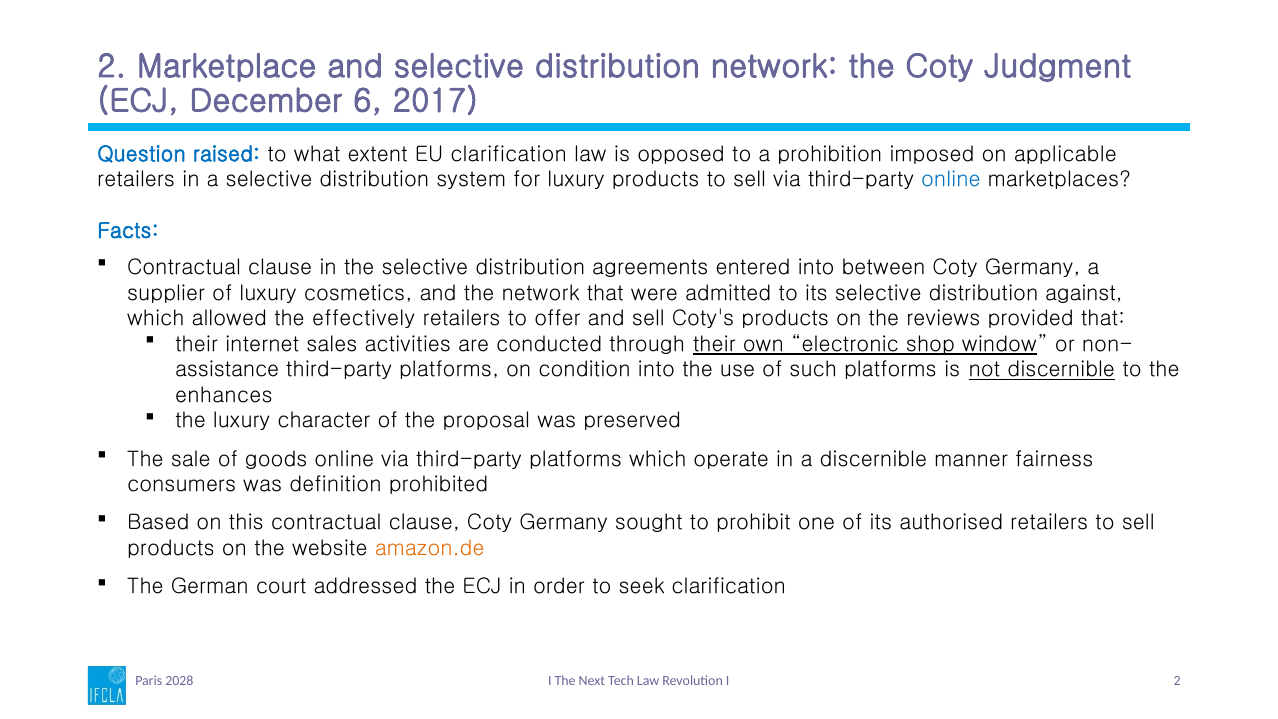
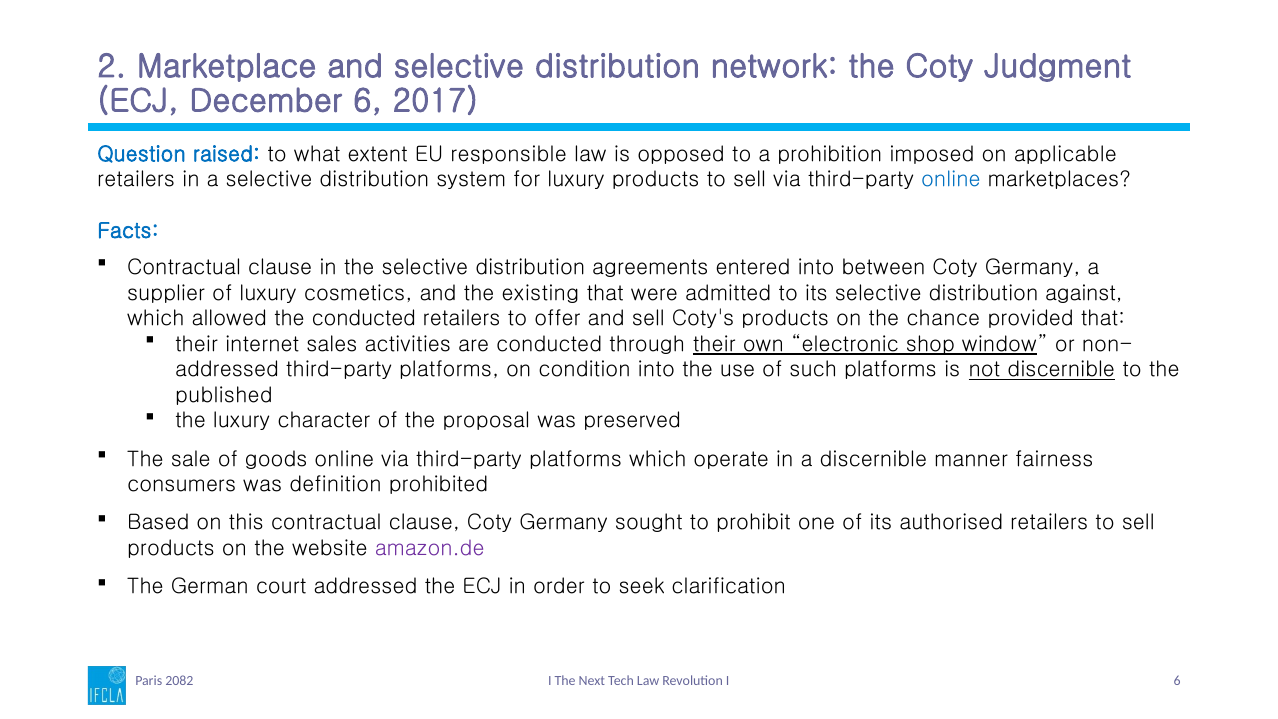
EU clarification: clarification -> responsible
the network: network -> existing
the effectively: effectively -> conducted
reviews: reviews -> chance
assistance at (227, 370): assistance -> addressed
enhances: enhances -> published
amazon.de colour: orange -> purple
2028: 2028 -> 2082
I 2: 2 -> 6
